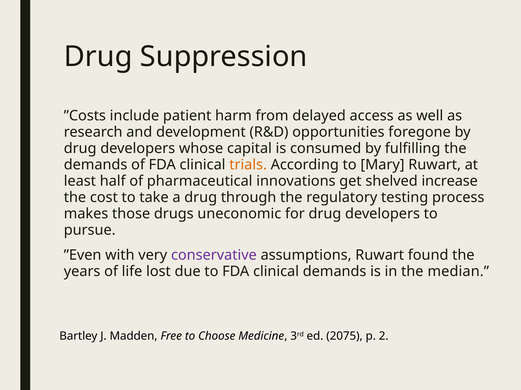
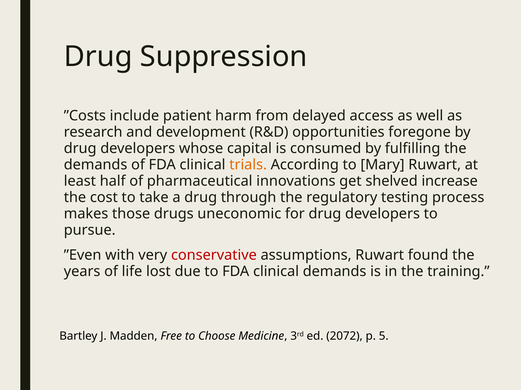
conservative colour: purple -> red
median: median -> training
2075: 2075 -> 2072
2: 2 -> 5
